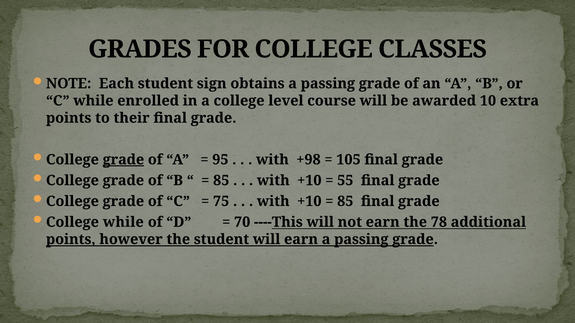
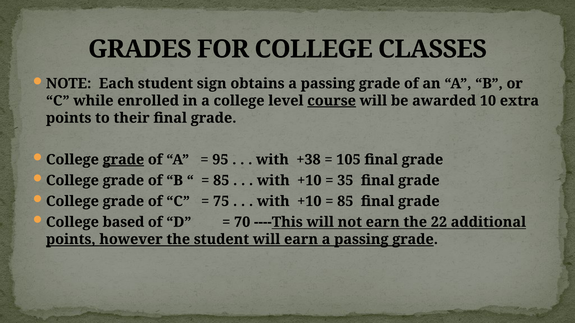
course underline: none -> present
+98: +98 -> +38
55: 55 -> 35
College while: while -> based
78: 78 -> 22
